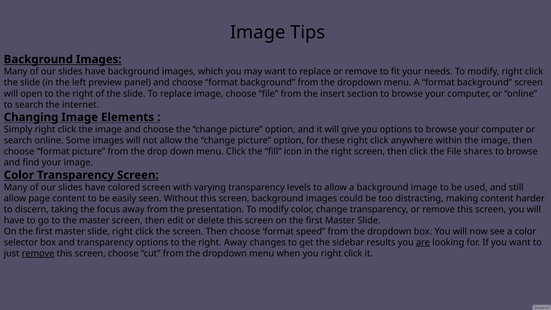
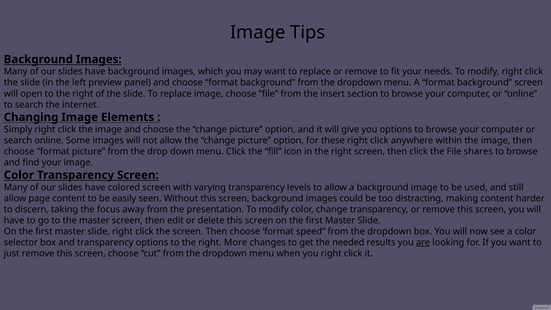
right Away: Away -> More
sidebar: sidebar -> needed
remove at (38, 253) underline: present -> none
